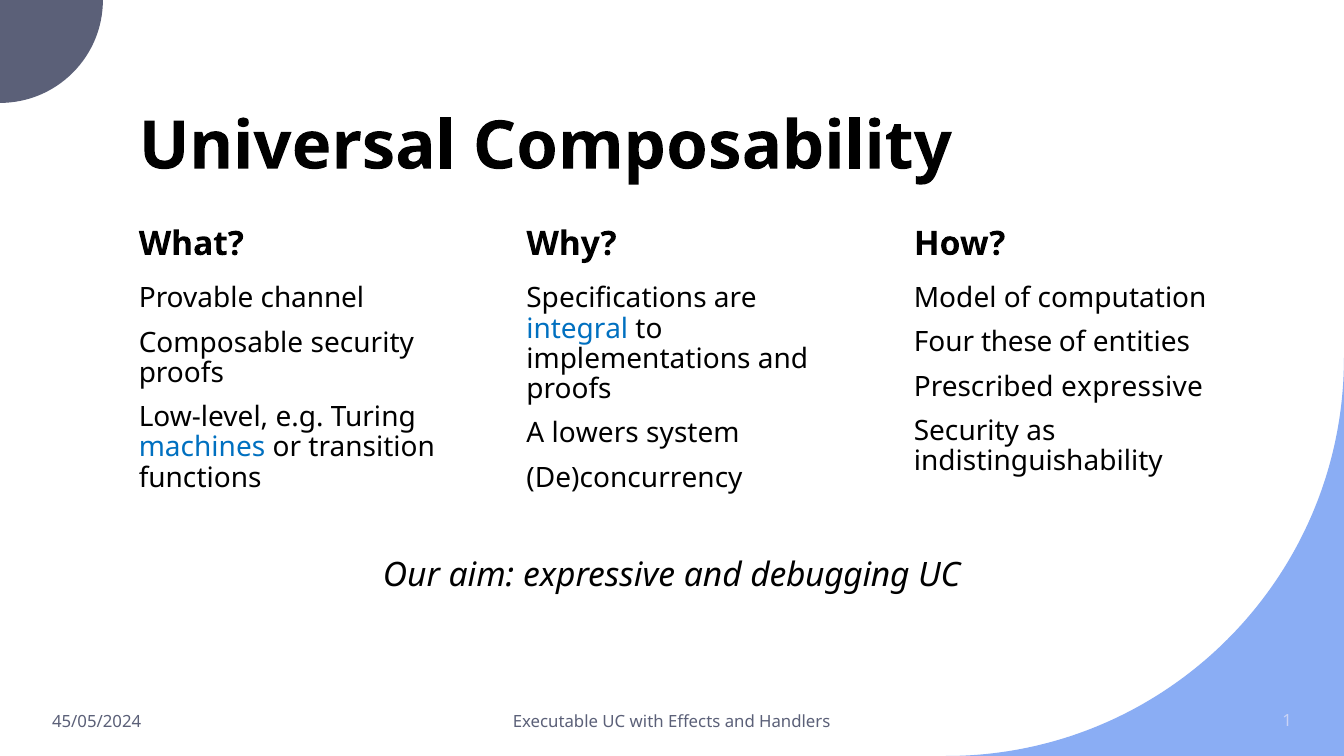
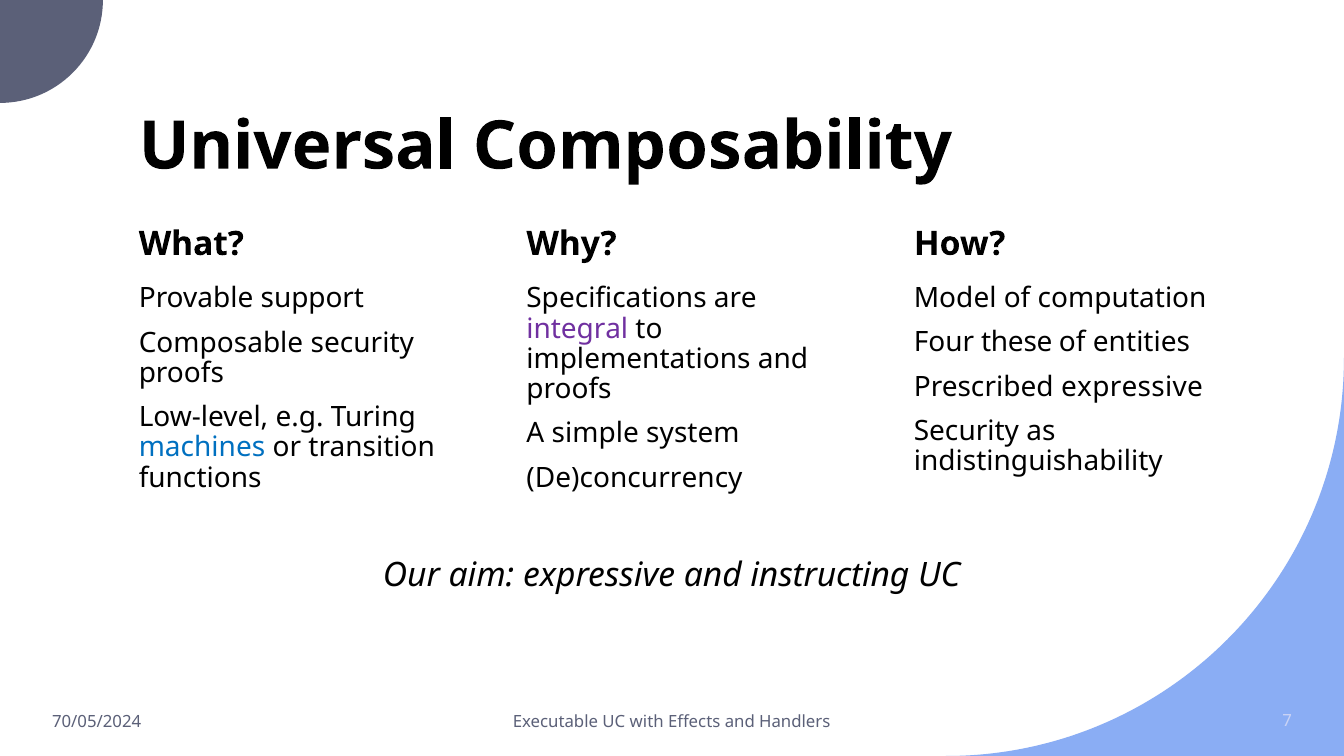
channel: channel -> support
integral colour: blue -> purple
lowers: lowers -> simple
debugging: debugging -> instructing
45/05/2024: 45/05/2024 -> 70/05/2024
1: 1 -> 7
